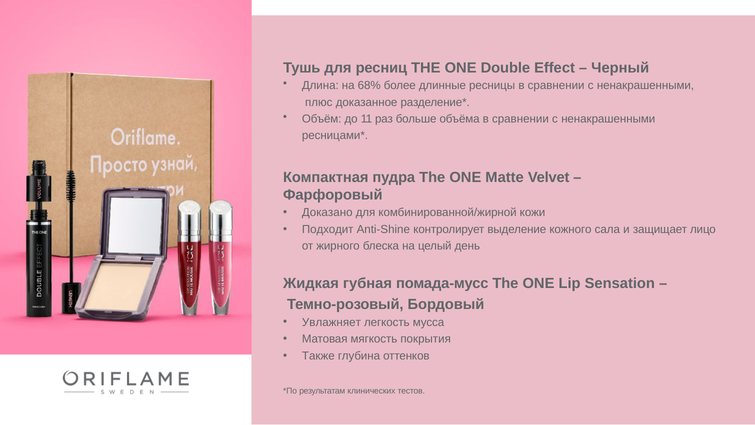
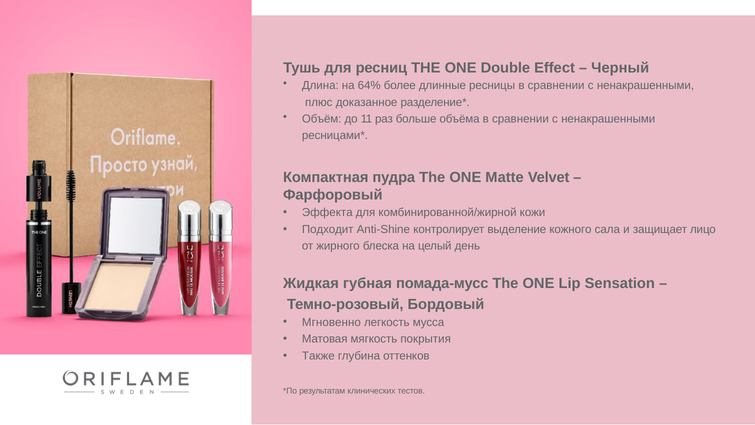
68%: 68% -> 64%
Доказано: Доказано -> Эффекта
Увлажняет: Увлажняет -> Мгновенно
